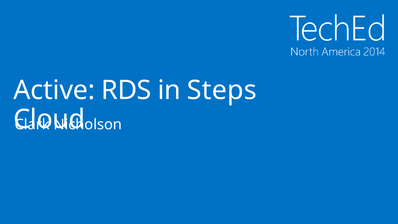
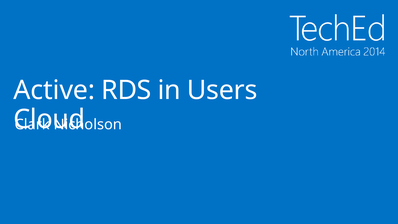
Steps: Steps -> Users
